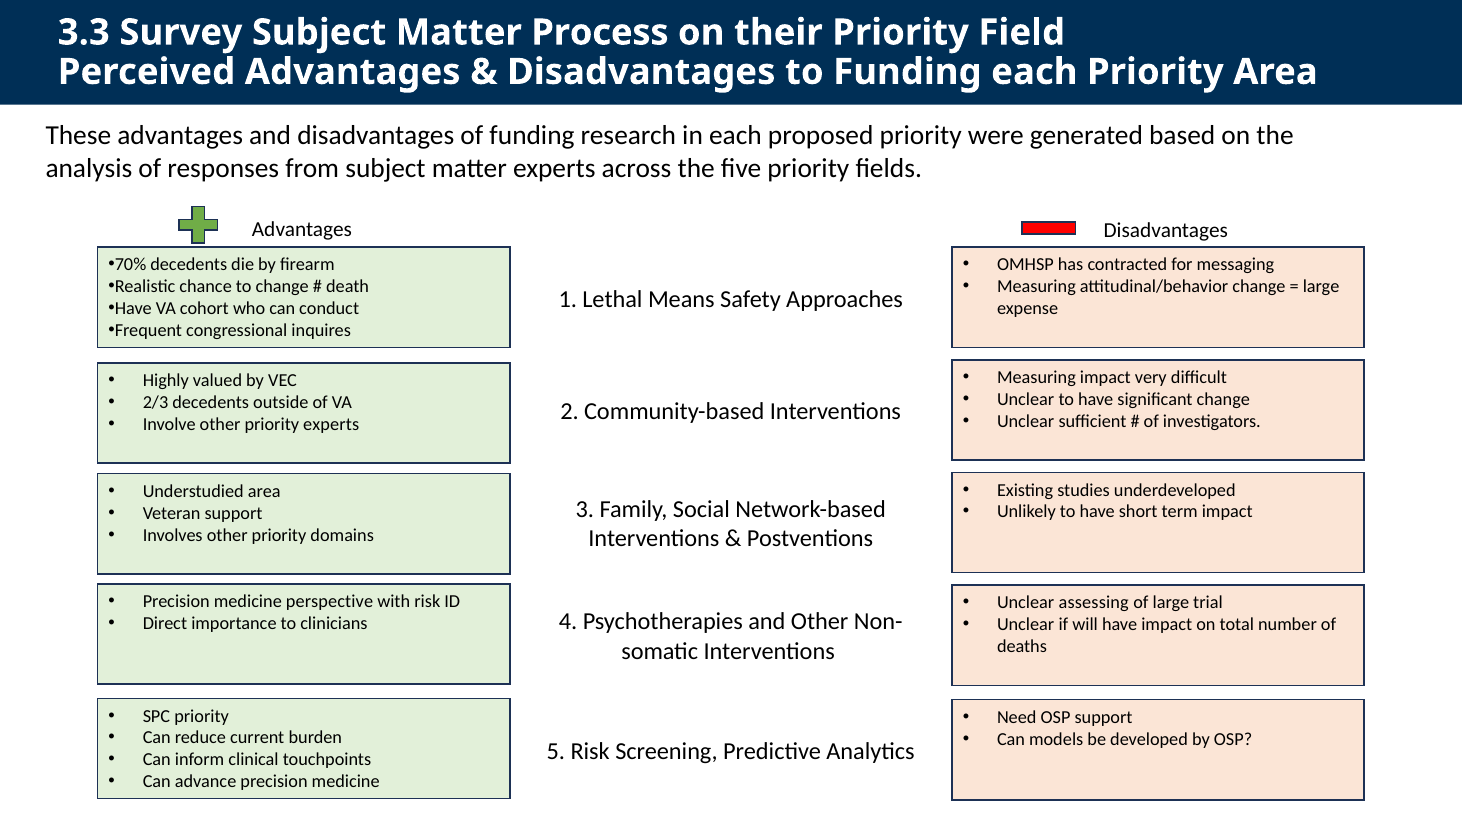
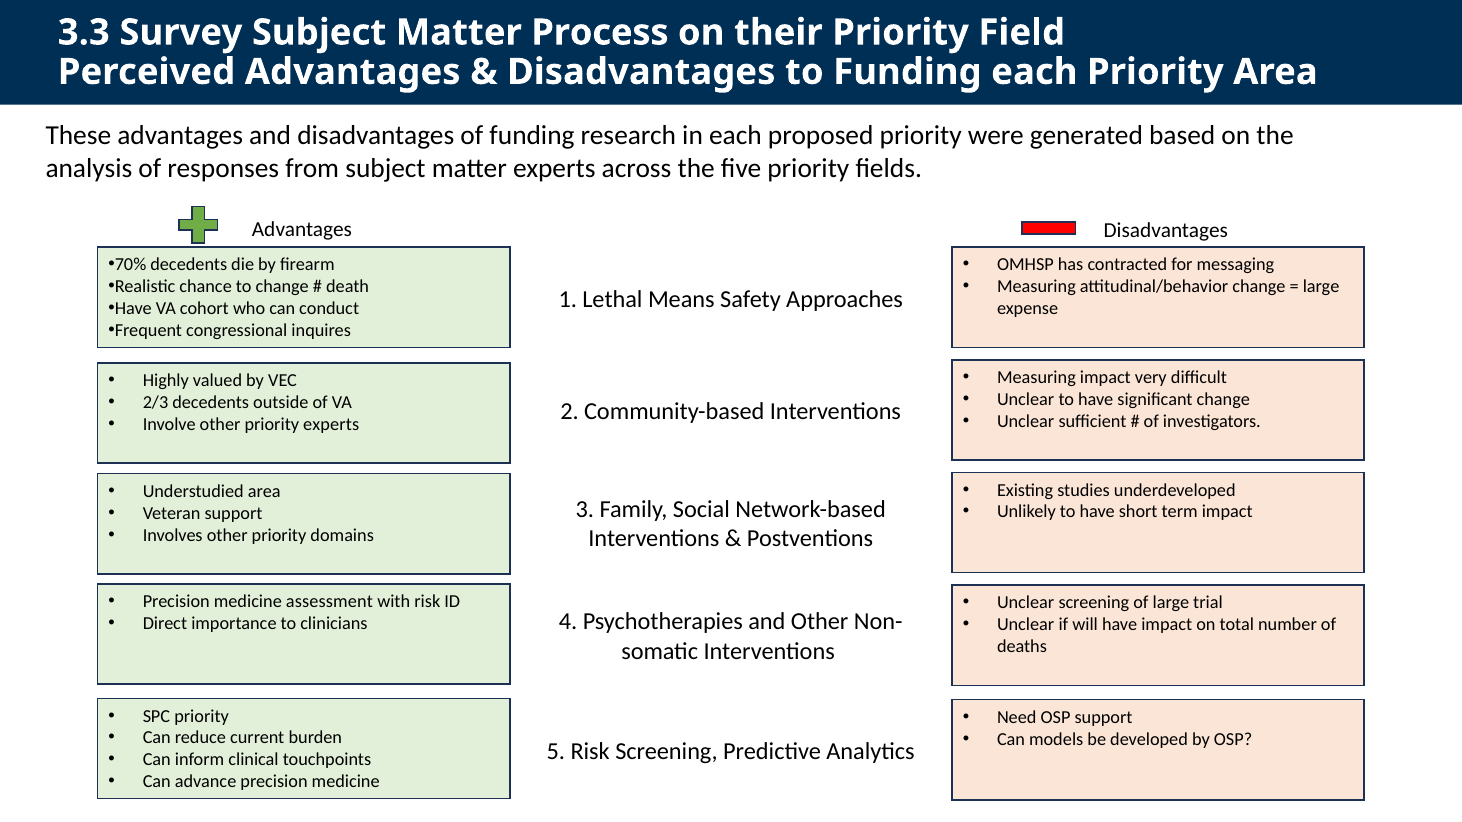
perspective: perspective -> assessment
Unclear assessing: assessing -> screening
